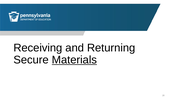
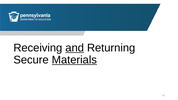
and underline: none -> present
